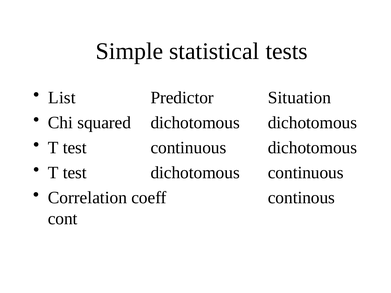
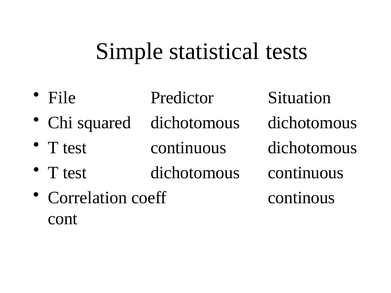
List: List -> File
